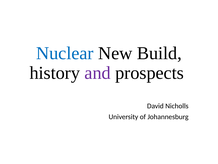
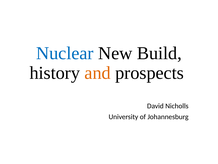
and colour: purple -> orange
